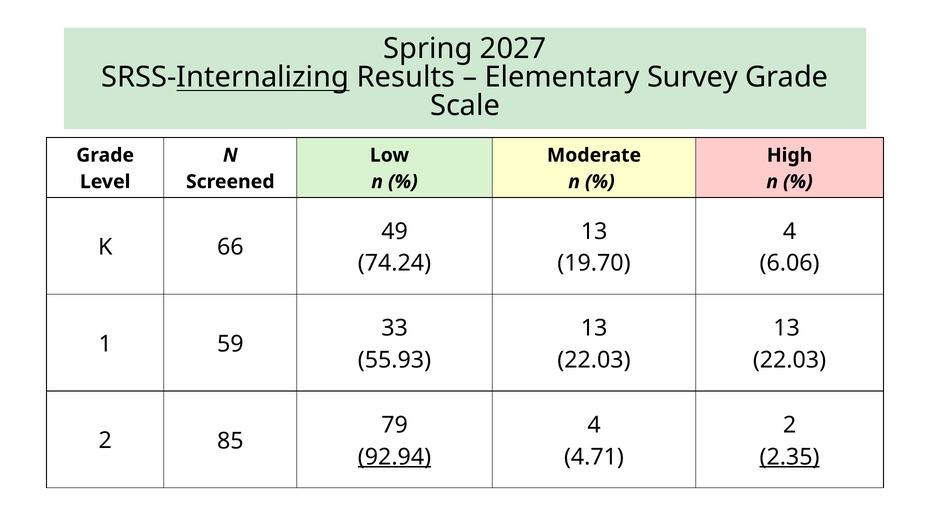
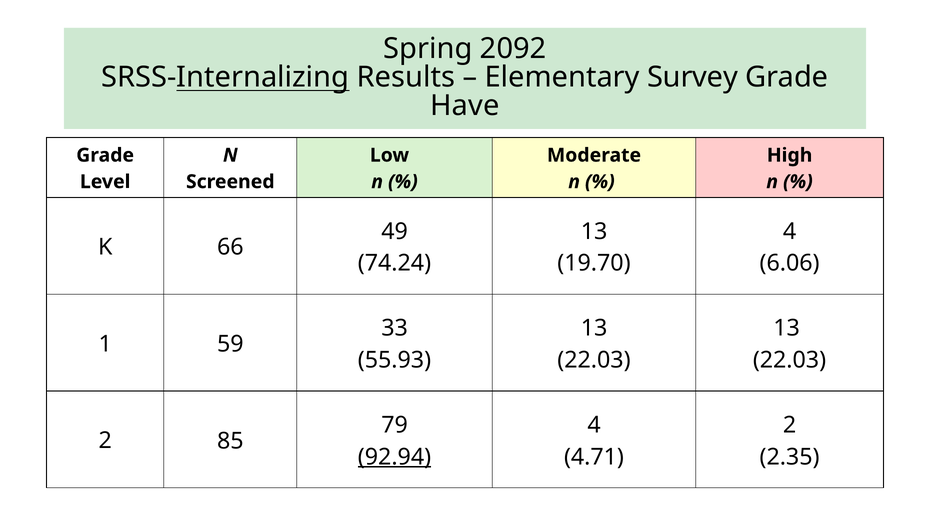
2027: 2027 -> 2092
Scale: Scale -> Have
2.35 underline: present -> none
